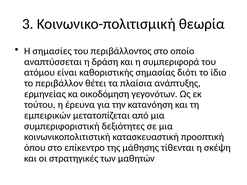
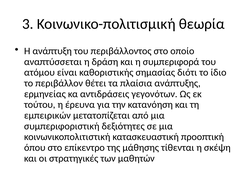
σημασίες: σημασίες -> ανάπτυξη
οικοδόμηση: οικοδόμηση -> αντιδράσεις
